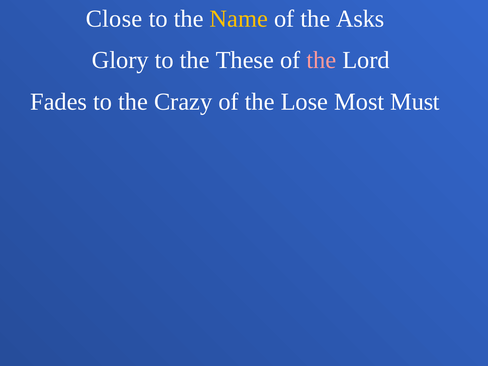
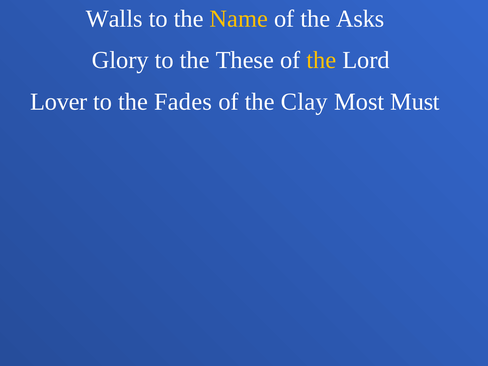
Close: Close -> Walls
the at (321, 60) colour: pink -> yellow
Fades: Fades -> Lover
Crazy: Crazy -> Fades
Lose: Lose -> Clay
